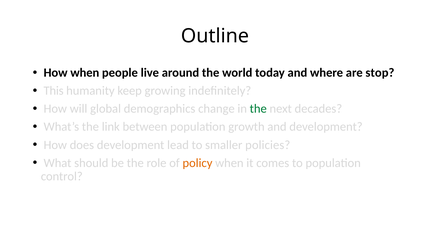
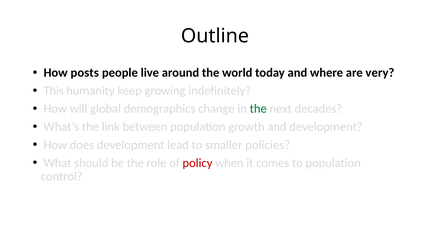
How when: when -> posts
stop: stop -> very
policy colour: orange -> red
